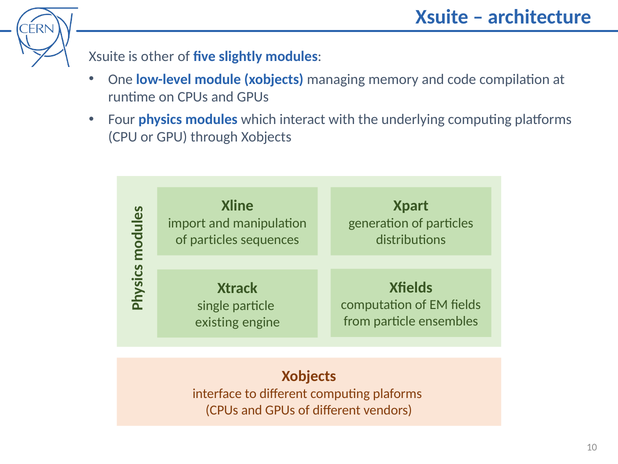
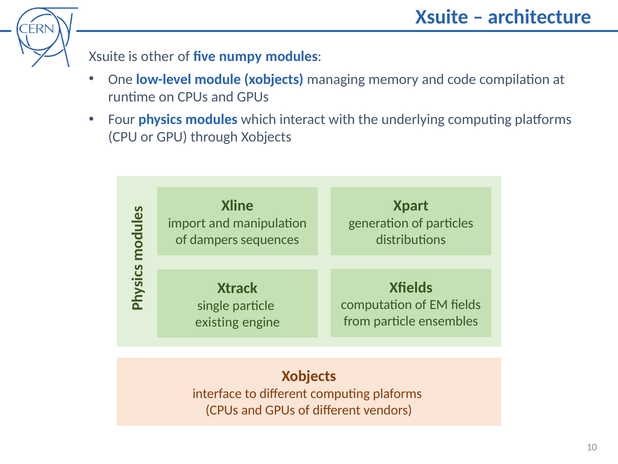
slightly: slightly -> numpy
particles at (214, 239): particles -> dampers
